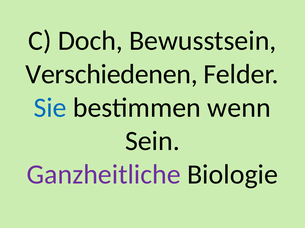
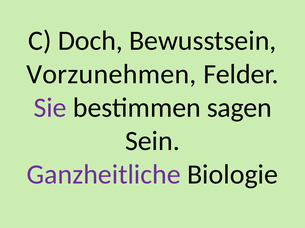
Verschiedenen: Verschiedenen -> Vorzunehmen
Sie colour: blue -> purple
wenn: wenn -> sagen
